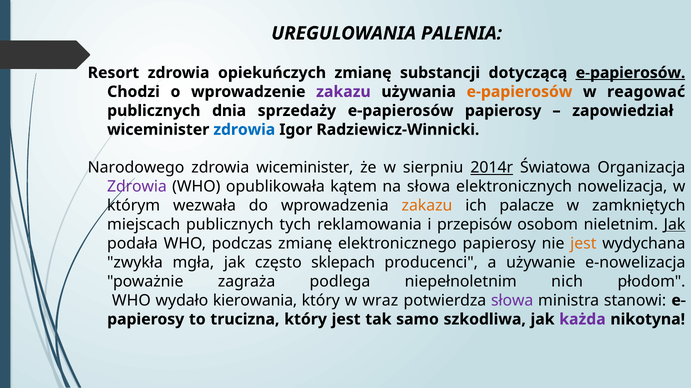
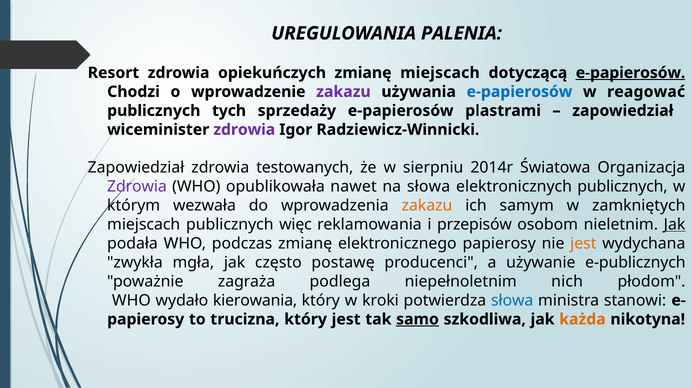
zmianę substancji: substancji -> miejscach
e-papierosów at (519, 92) colour: orange -> blue
dnia: dnia -> tych
e-papierosów papierosy: papierosy -> plastrami
zdrowia at (244, 130) colour: blue -> purple
Narodowego at (136, 168): Narodowego -> Zapowiedział
zdrowia wiceminister: wiceminister -> testowanych
2014r underline: present -> none
kątem: kątem -> nawet
elektronicznych nowelizacja: nowelizacja -> publicznych
palacze: palacze -> samym
tych: tych -> więc
sklepach: sklepach -> postawę
e-nowelizacja: e-nowelizacja -> e-publicznych
wraz: wraz -> kroki
słowa at (512, 301) colour: purple -> blue
samo underline: none -> present
każda colour: purple -> orange
